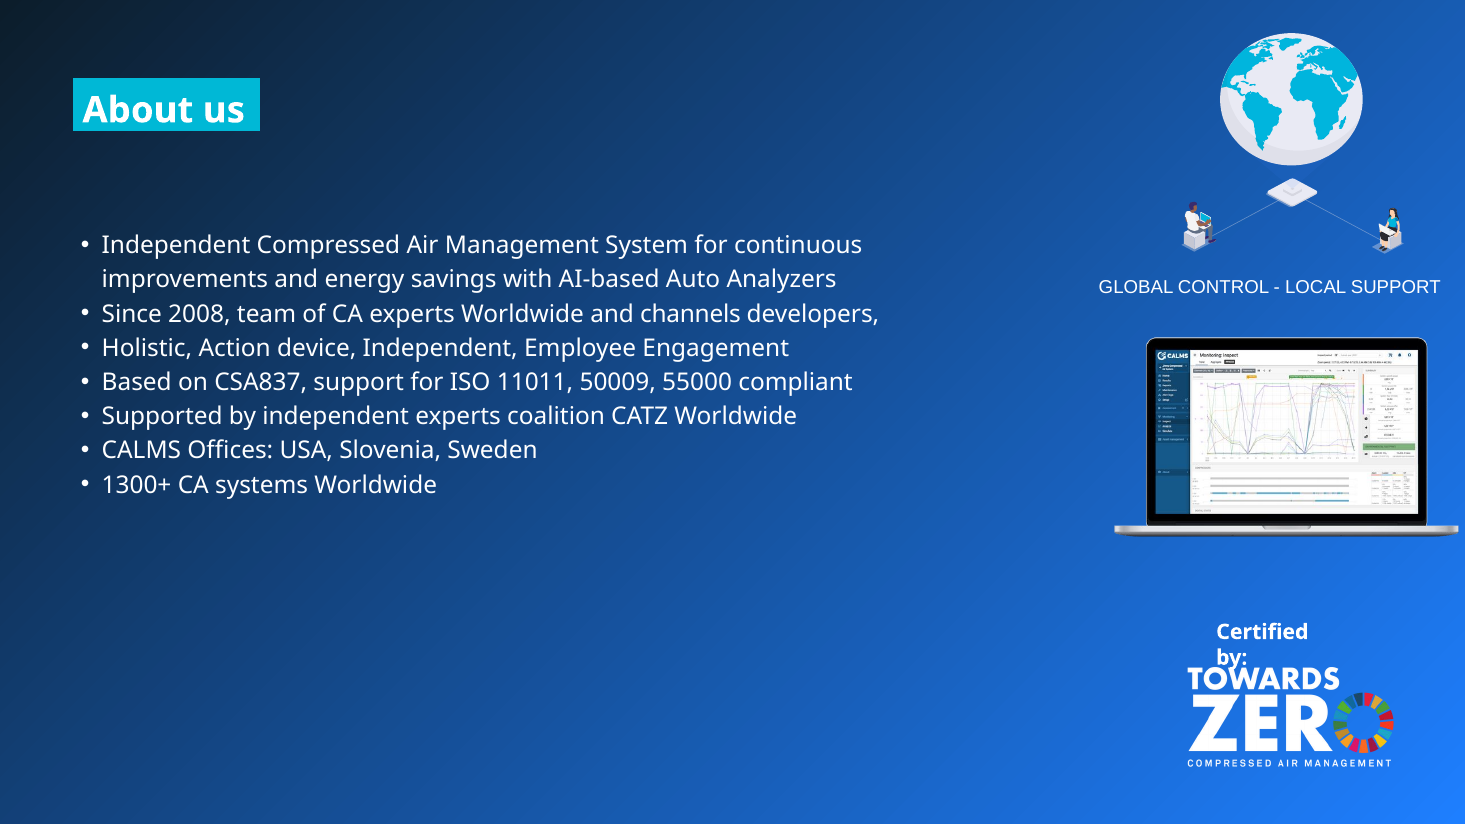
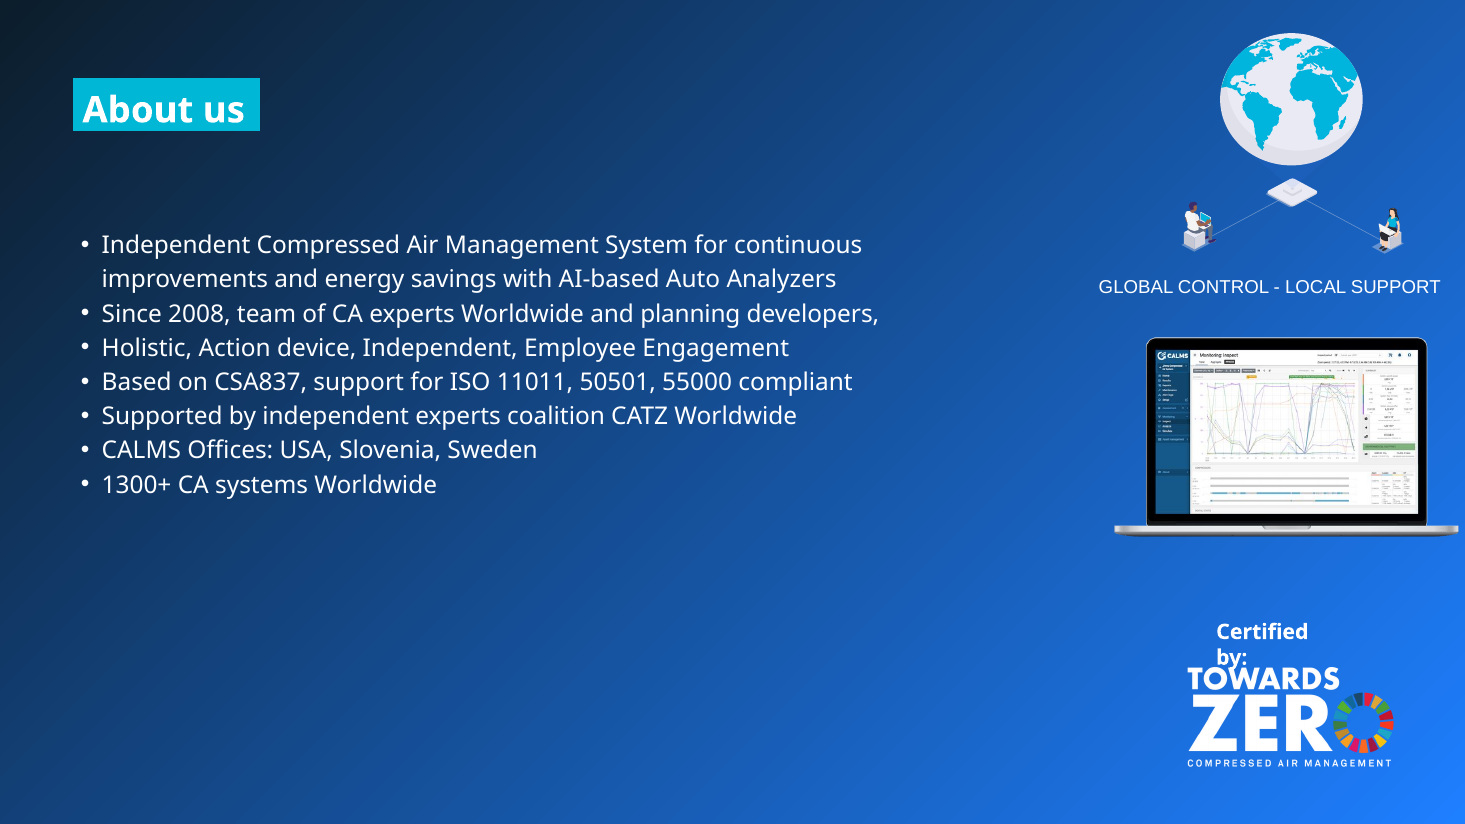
channels: channels -> planning
50009: 50009 -> 50501
